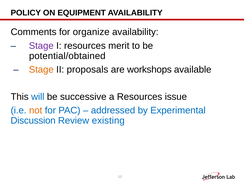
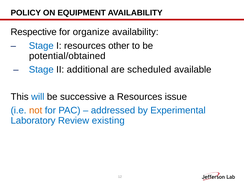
Comments: Comments -> Respective
Stage at (41, 46) colour: purple -> blue
merit: merit -> other
Stage at (41, 70) colour: orange -> blue
proposals: proposals -> additional
workshops: workshops -> scheduled
Discussion: Discussion -> Laboratory
